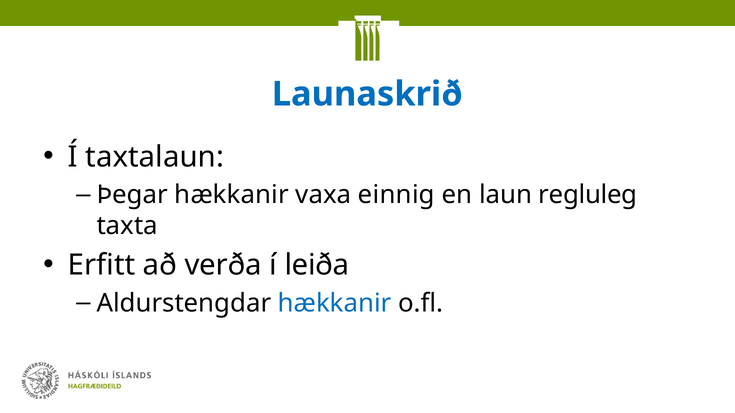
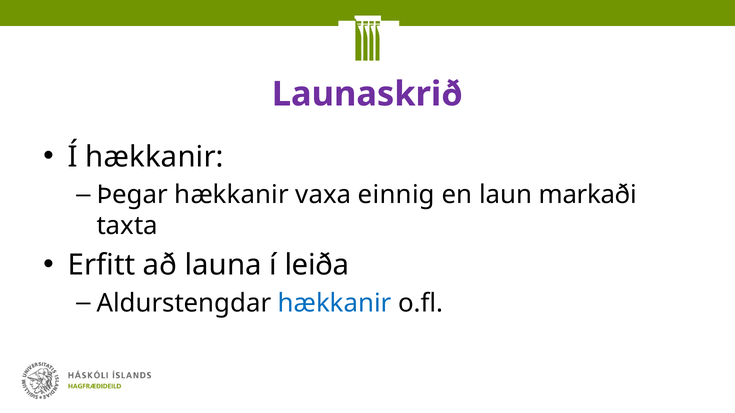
Launaskrið colour: blue -> purple
Í taxtalaun: taxtalaun -> hækkanir
regluleg: regluleg -> markaði
verða: verða -> launa
